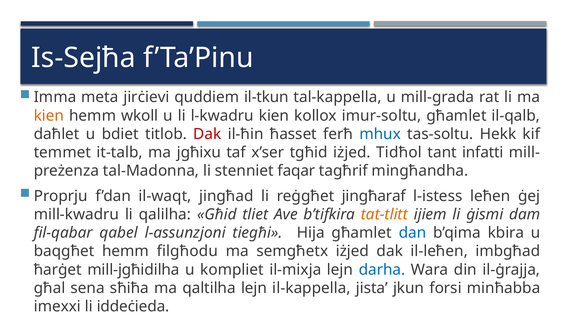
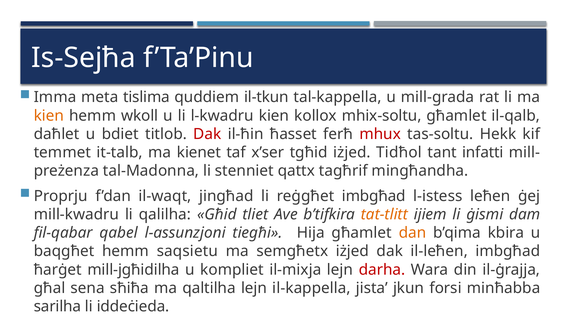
jirċievi: jirċievi -> tislima
imur-soltu: imur-soltu -> mhix-soltu
mhux colour: blue -> red
jgħixu: jgħixu -> kienet
faqar: faqar -> qattx
reġgħet jingħaraf: jingħaraf -> imbgħad
dan colour: blue -> orange
filgħodu: filgħodu -> saqsietu
darha colour: blue -> red
imexxi: imexxi -> sarilha
